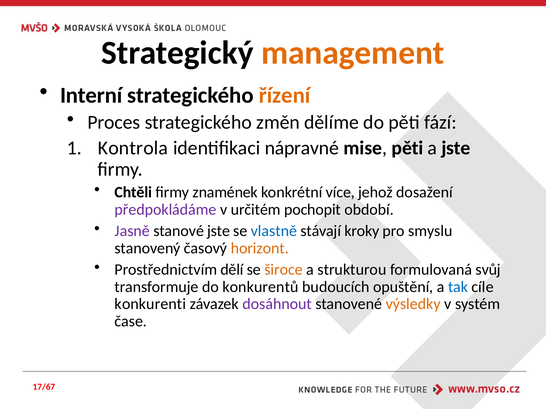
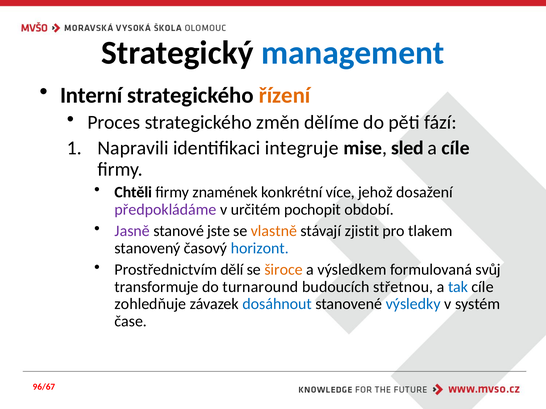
management colour: orange -> blue
Kontrola: Kontrola -> Napravili
nápravné: nápravné -> integruje
mise pěti: pěti -> sled
a jste: jste -> cíle
vlastně colour: blue -> orange
kroky: kroky -> zjistit
smyslu: smyslu -> tlakem
horizont colour: orange -> blue
strukturou: strukturou -> výsledkem
konkurentů: konkurentů -> turnaround
opuštění: opuštění -> střetnou
konkurenti: konkurenti -> zohledňuje
dosáhnout colour: purple -> blue
výsledky colour: orange -> blue
17/67: 17/67 -> 96/67
